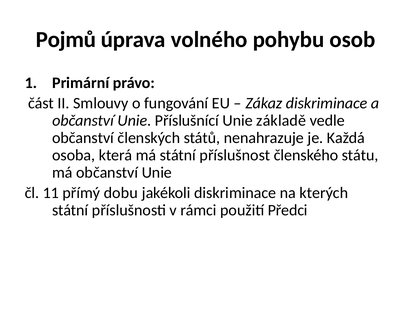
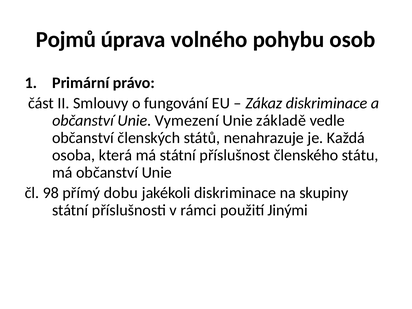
Příslušnící: Příslušnící -> Vymezení
11: 11 -> 98
kterých: kterých -> skupiny
Předci: Předci -> Jinými
